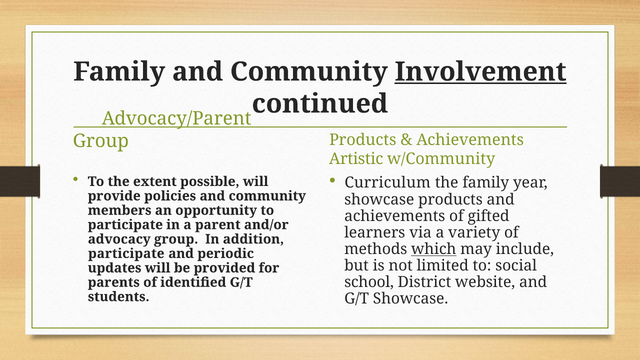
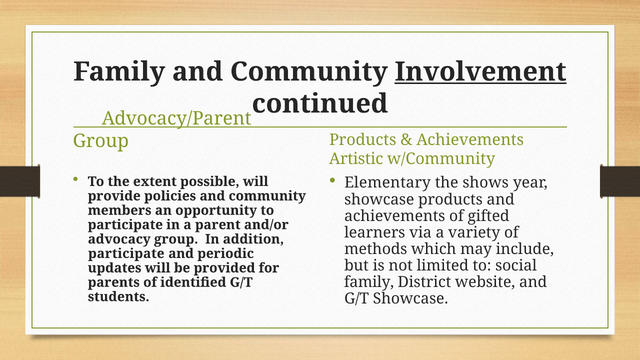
Curriculum: Curriculum -> Elementary
the family: family -> shows
which underline: present -> none
school at (369, 282): school -> family
